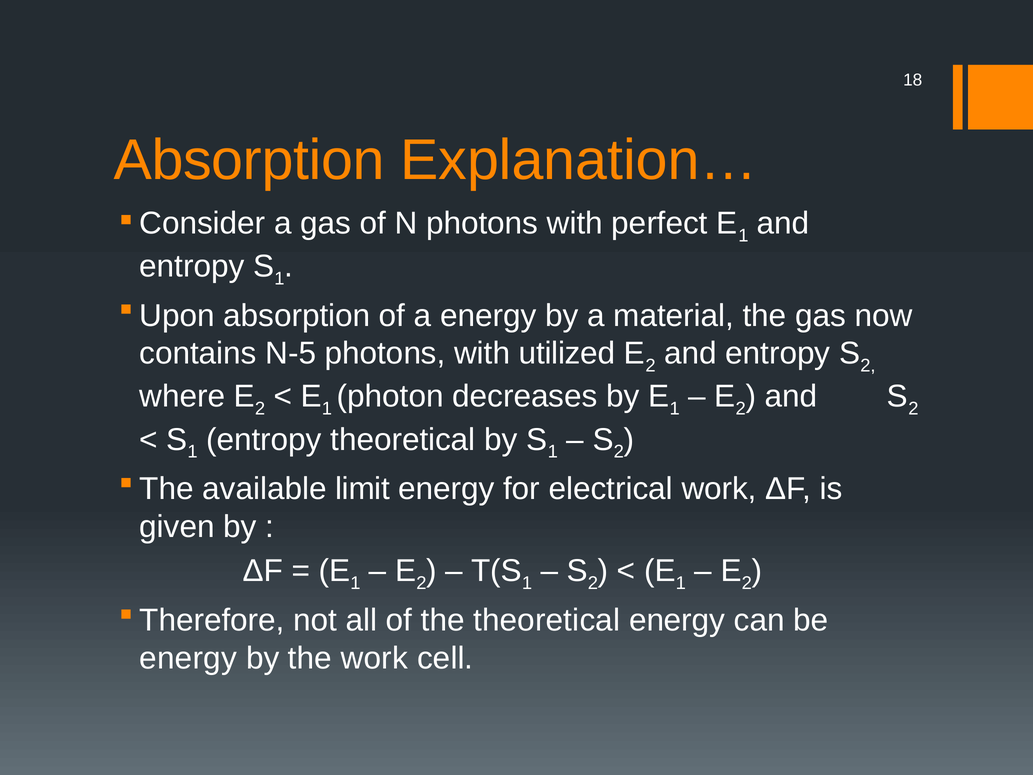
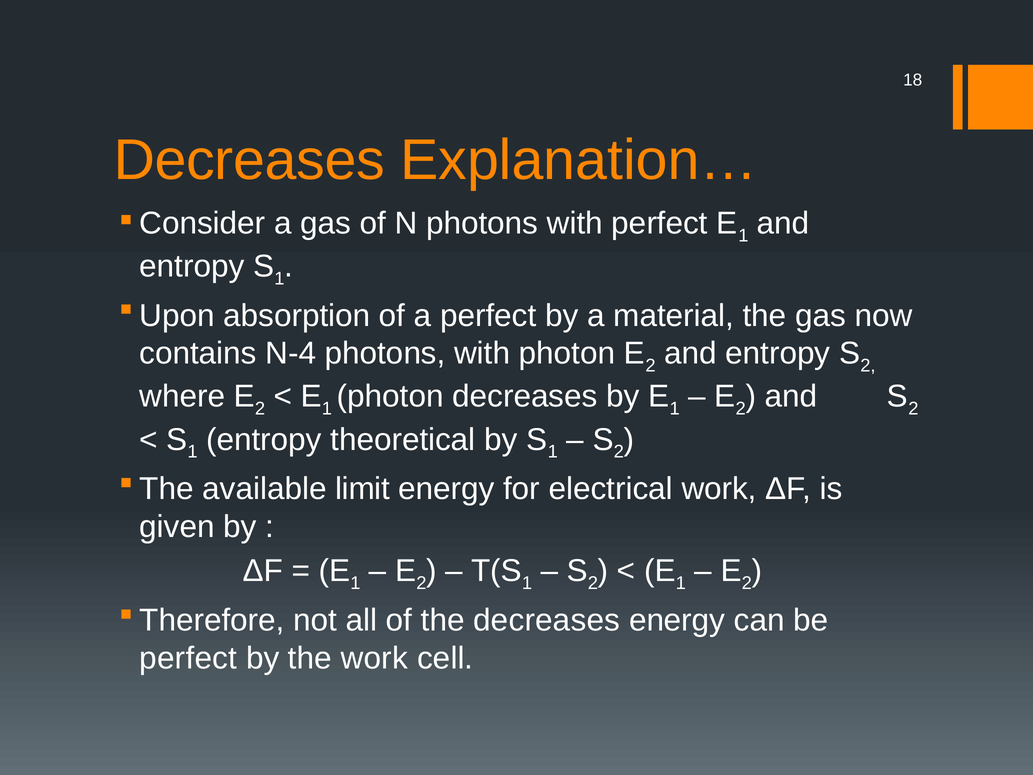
Absorption at (249, 160): Absorption -> Decreases
a energy: energy -> perfect
N-5: N-5 -> N-4
with utilized: utilized -> photon
the theoretical: theoretical -> decreases
energy at (188, 658): energy -> perfect
